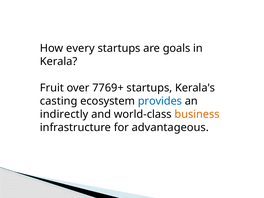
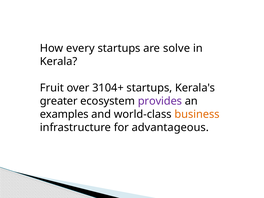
goals: goals -> solve
7769+: 7769+ -> 3104+
casting: casting -> greater
provides colour: blue -> purple
indirectly: indirectly -> examples
